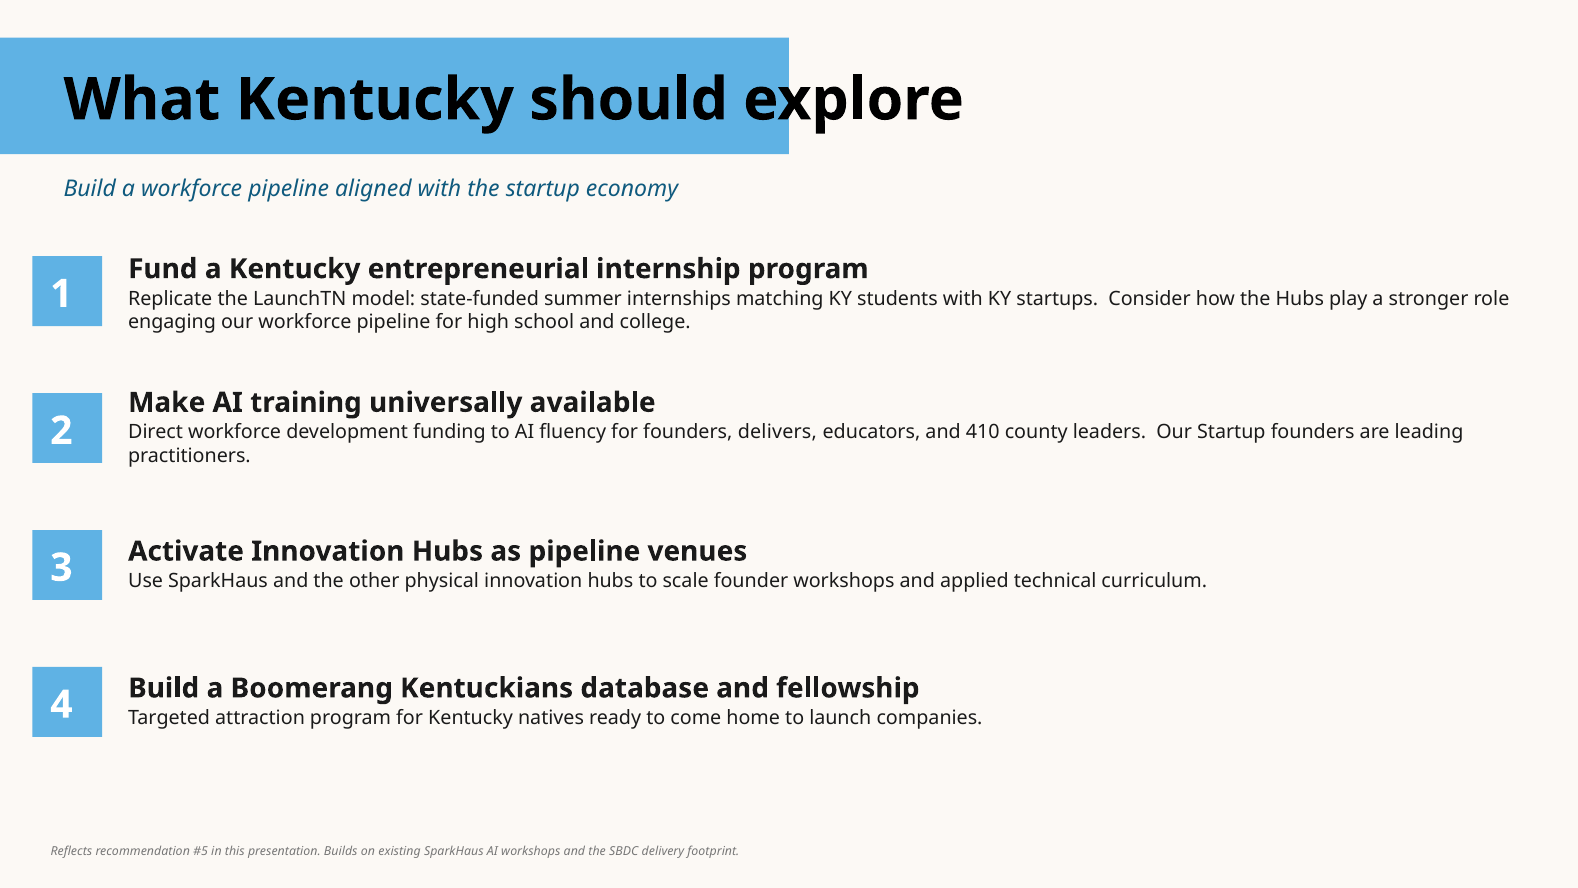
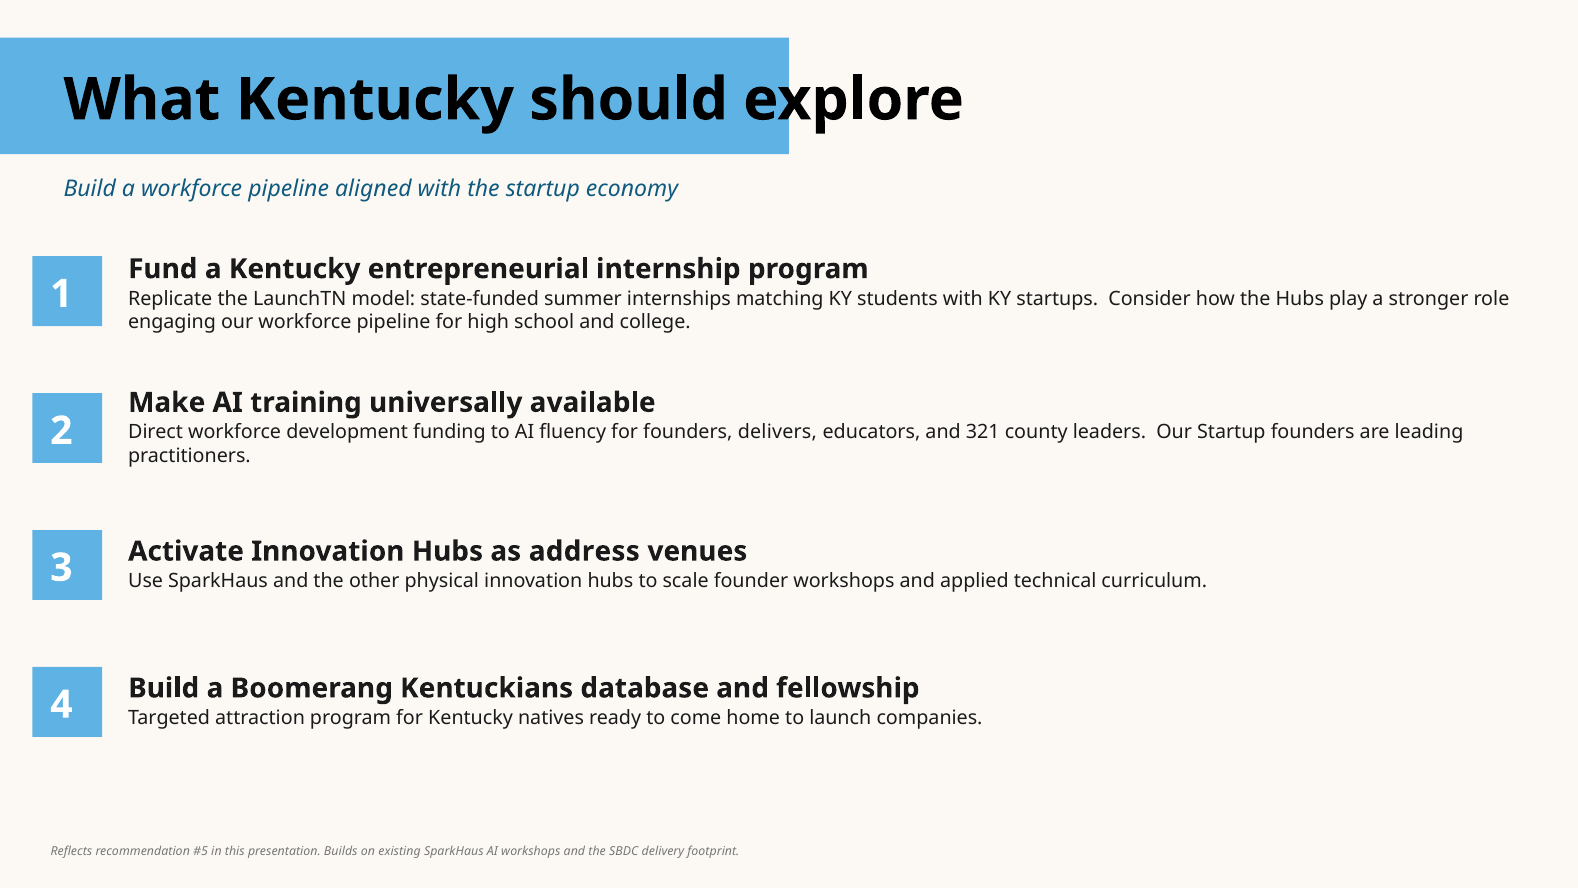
410: 410 -> 321
as pipeline: pipeline -> address
